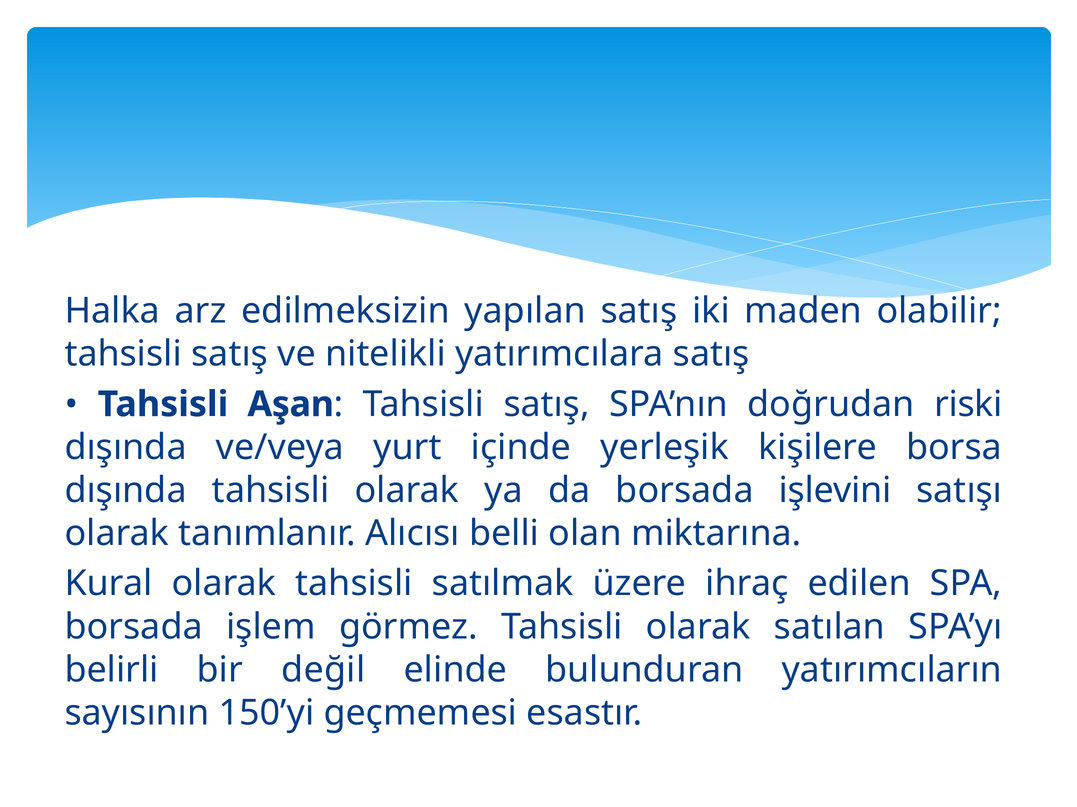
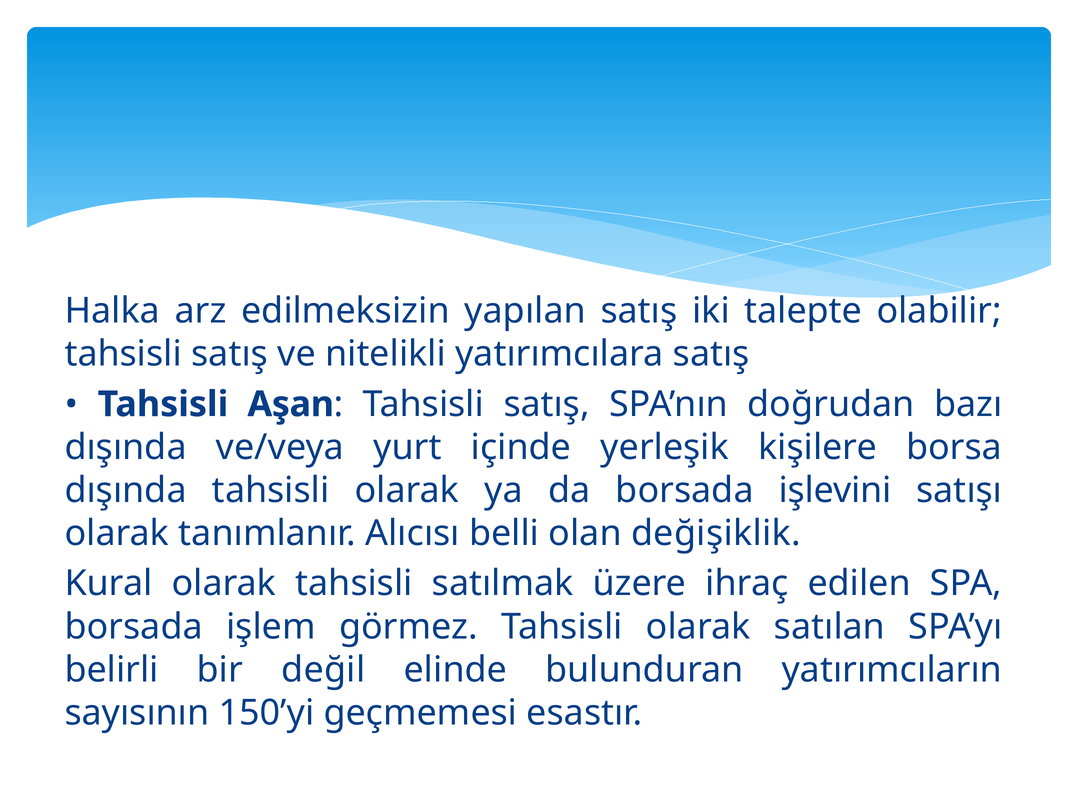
maden: maden -> talepte
riski: riski -> bazı
miktarına: miktarına -> değişiklik
